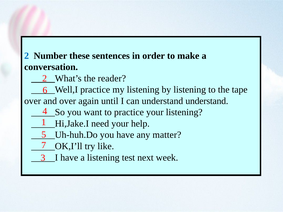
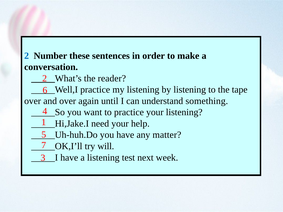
understand understand: understand -> something
like: like -> will
